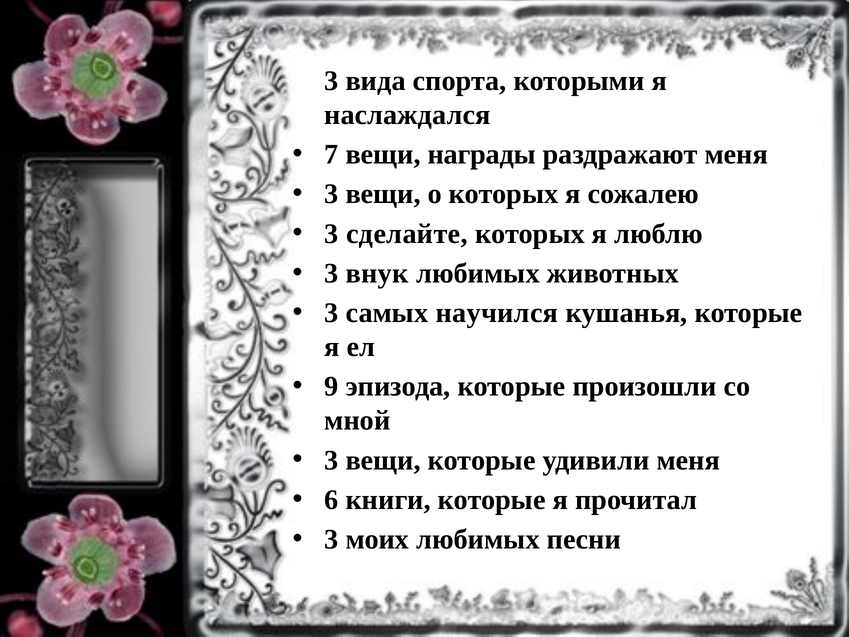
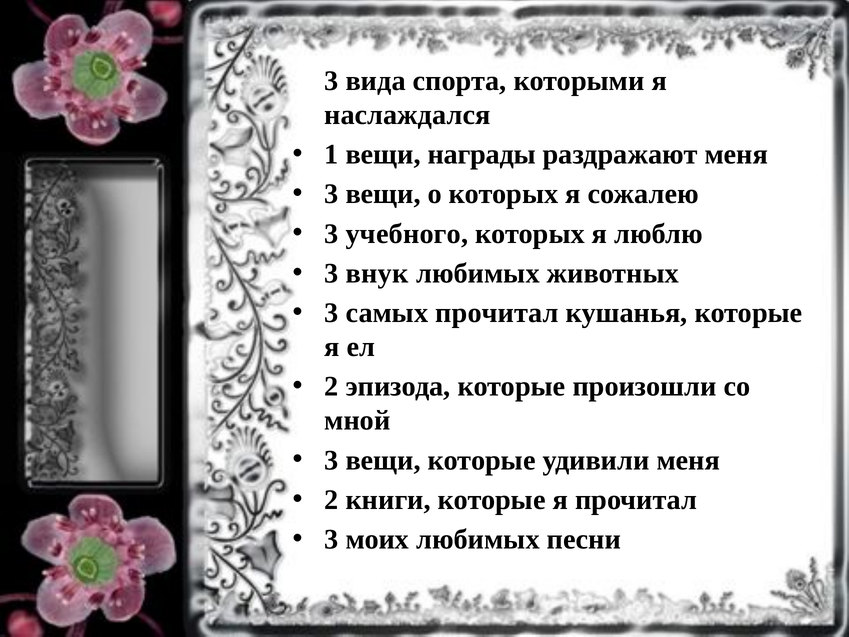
7: 7 -> 1
сделайте: сделайте -> учебного
самых научился: научился -> прочитал
9 at (332, 386): 9 -> 2
6 at (332, 500): 6 -> 2
